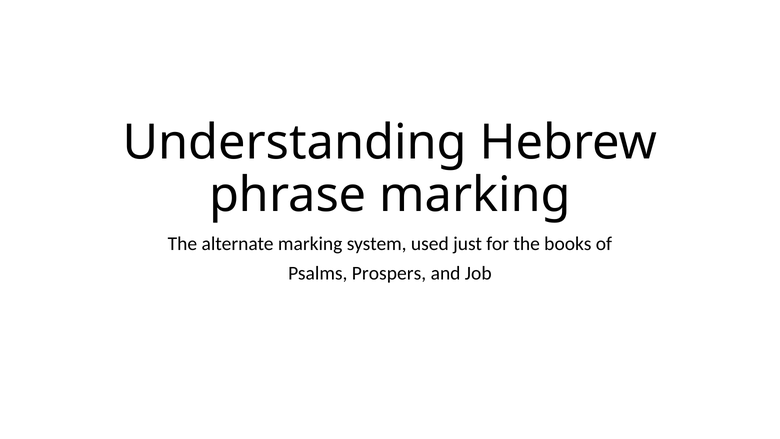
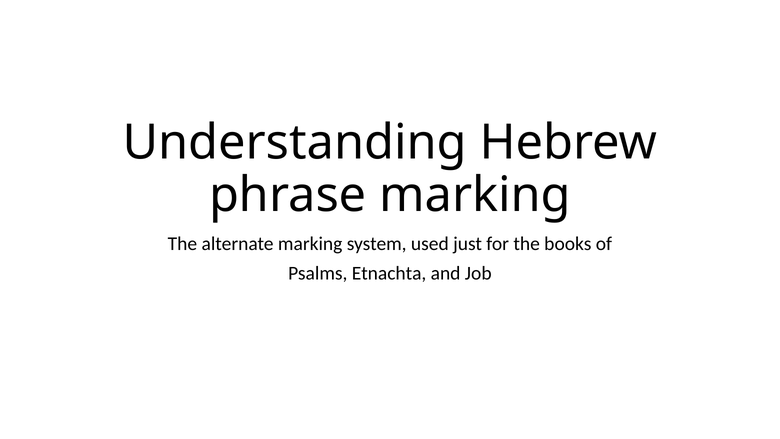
Prospers: Prospers -> Etnachta
